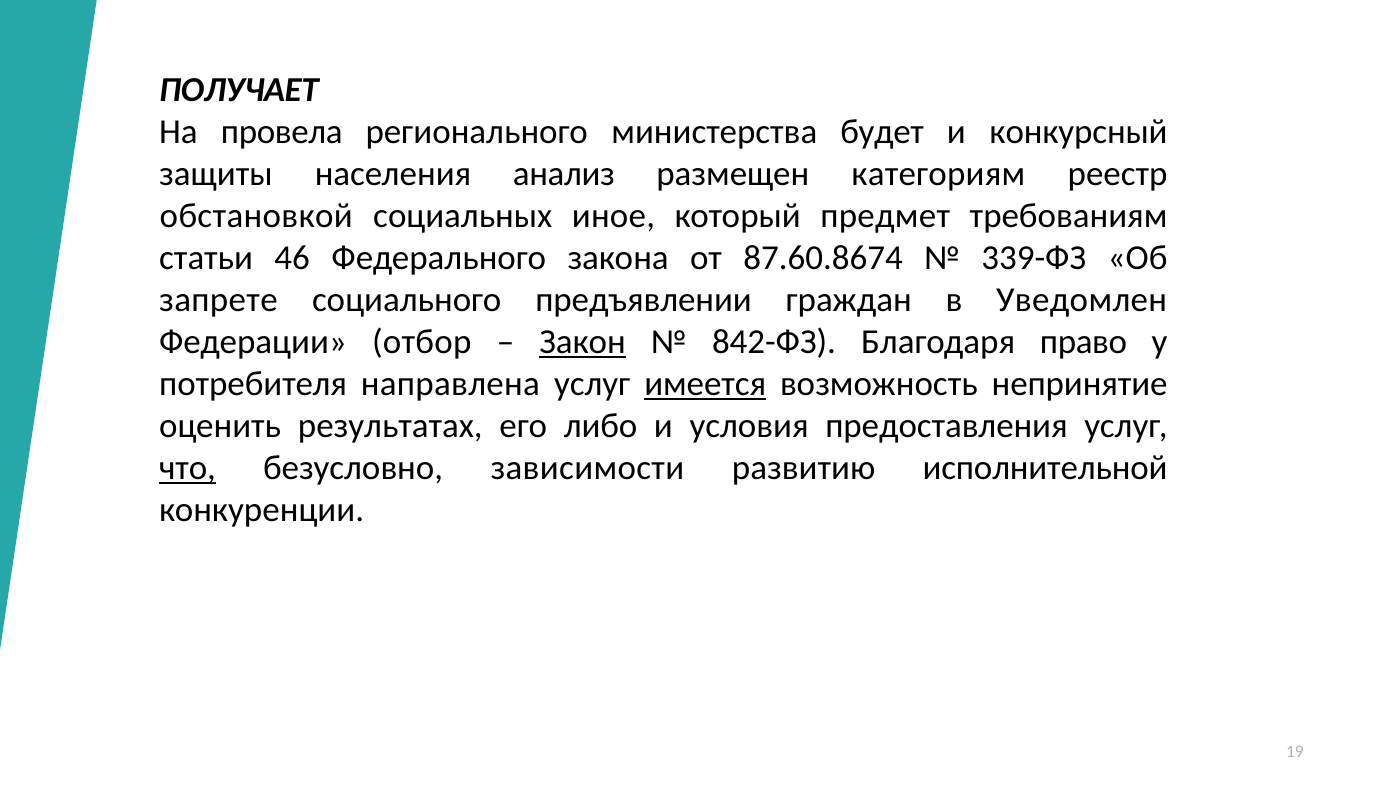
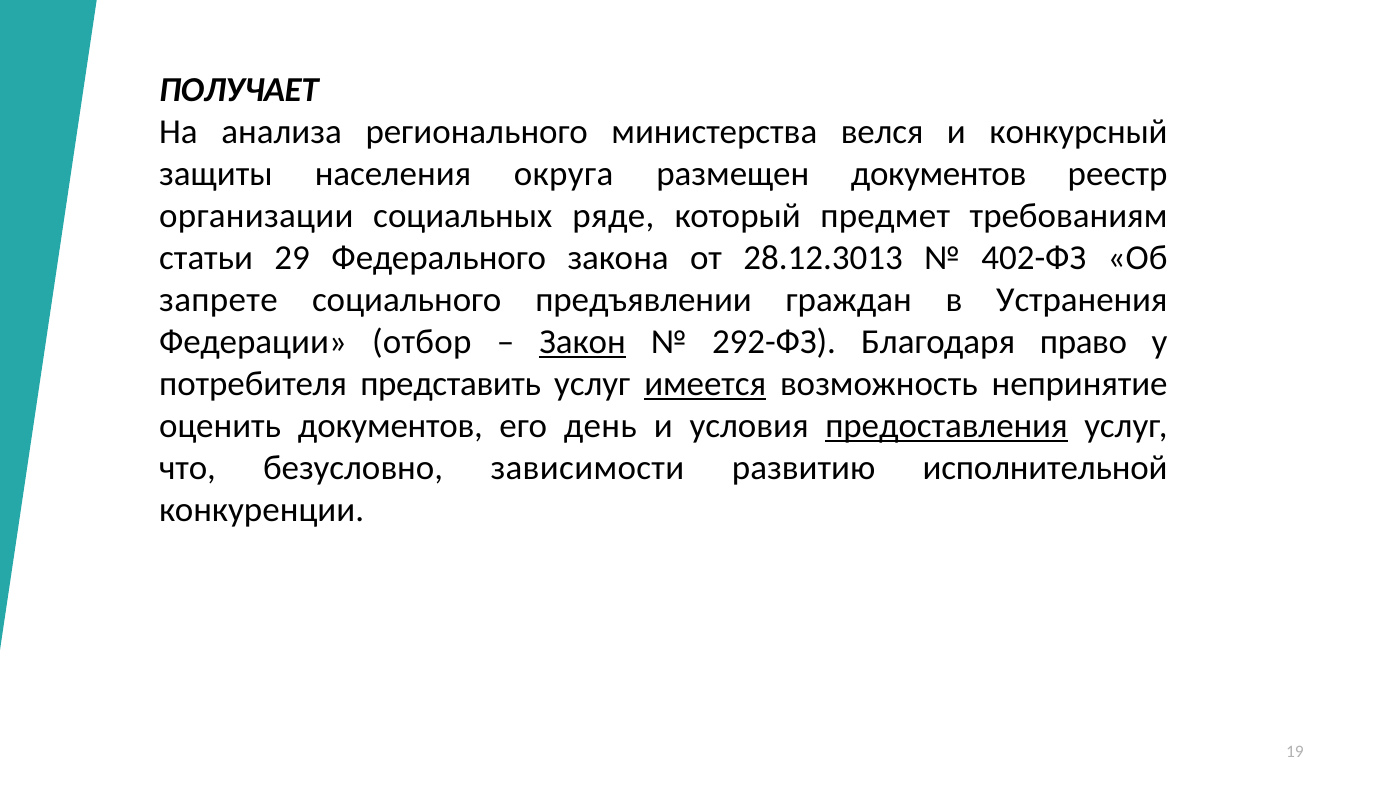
провела: провела -> анализа
будет: будет -> велся
анализ: анализ -> округа
размещен категориям: категориям -> документов
обстановкой: обстановкой -> организации
иное: иное -> ряде
46: 46 -> 29
87.60.8674: 87.60.8674 -> 28.12.3013
339-ФЗ: 339-ФЗ -> 402-ФЗ
Уведомлен: Уведомлен -> Устранения
842-ФЗ: 842-ФЗ -> 292-ФЗ
направлена: направлена -> представить
оценить результатах: результатах -> документов
либо: либо -> день
предоставления underline: none -> present
что underline: present -> none
